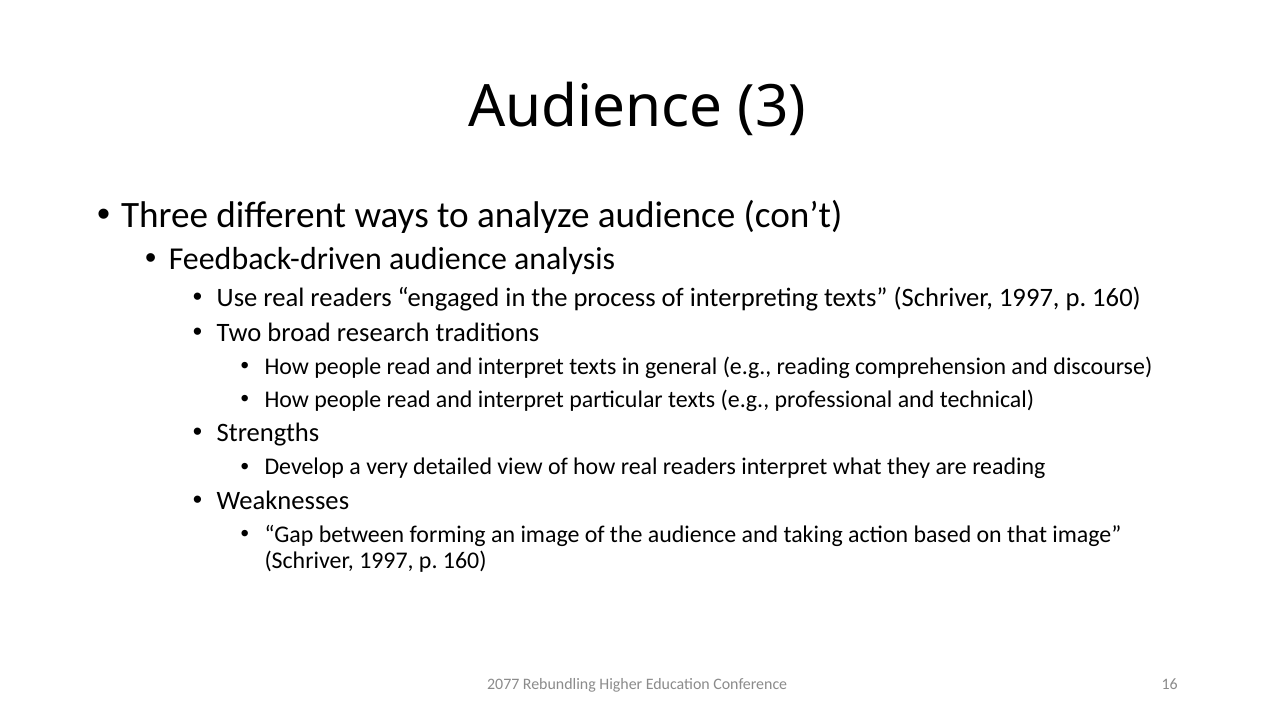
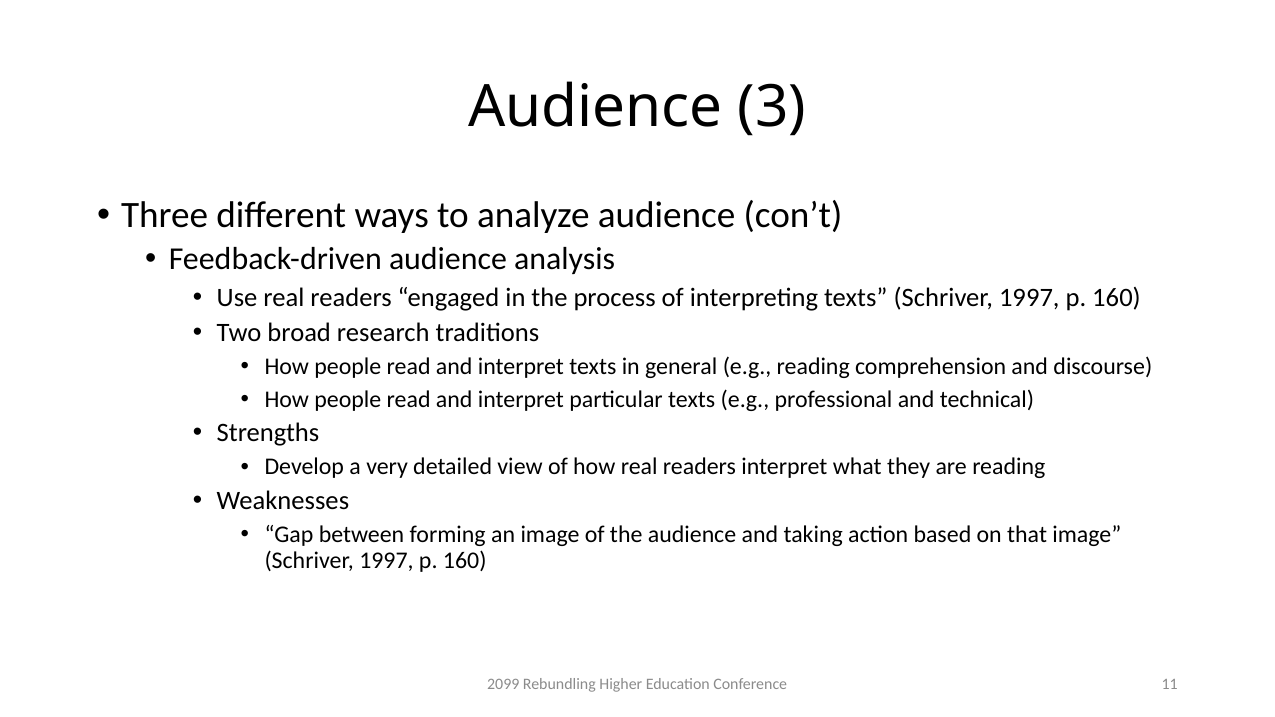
2077: 2077 -> 2099
16: 16 -> 11
